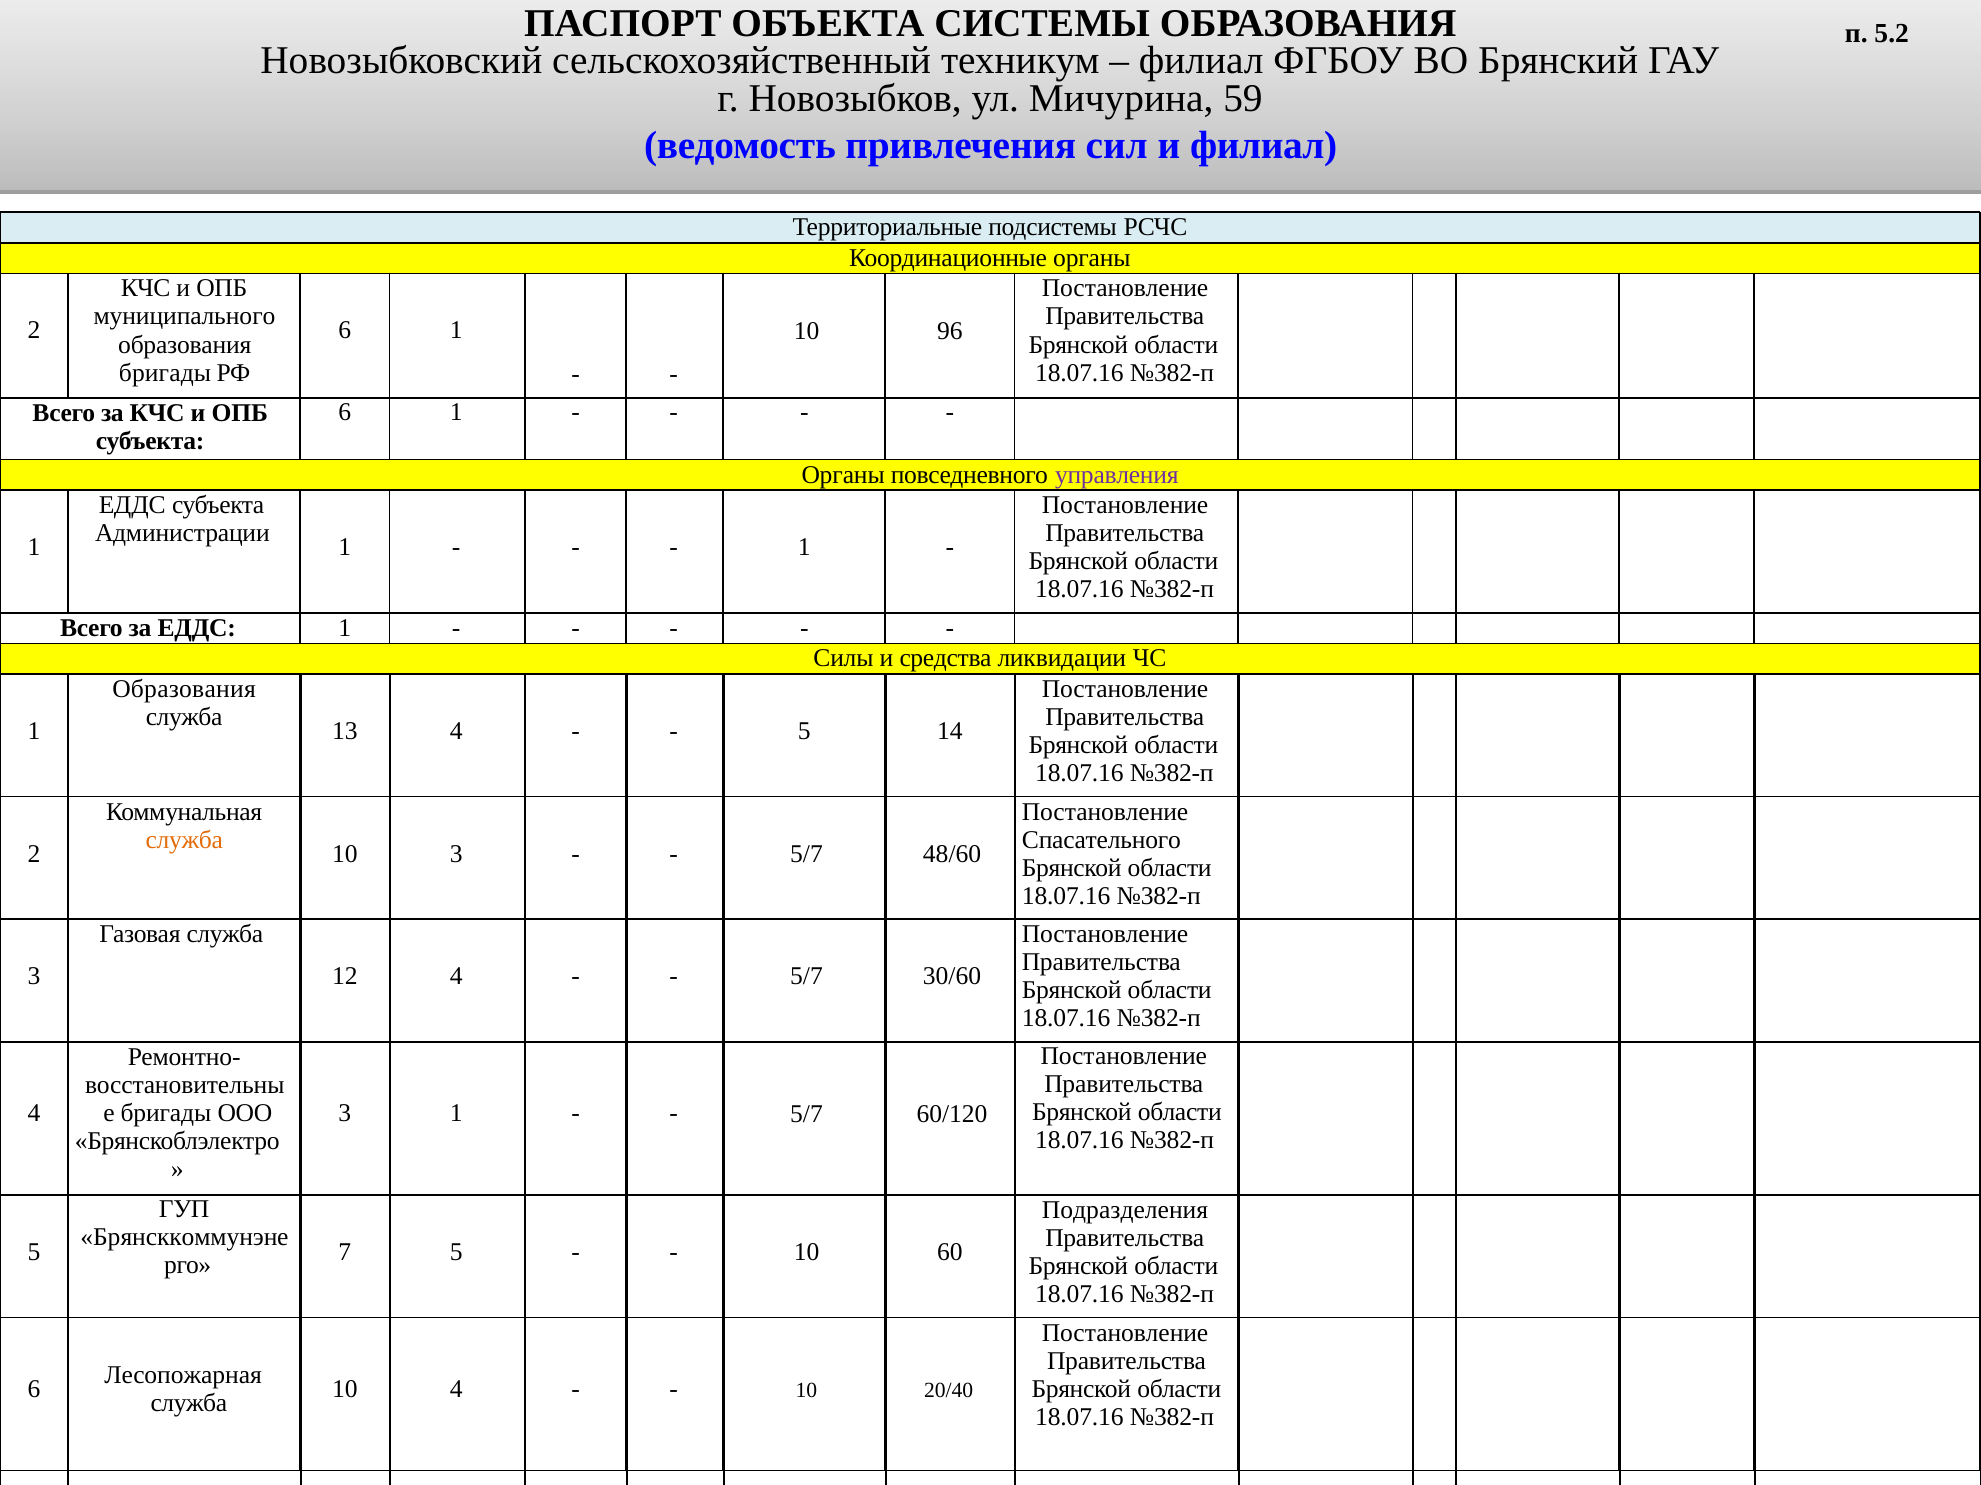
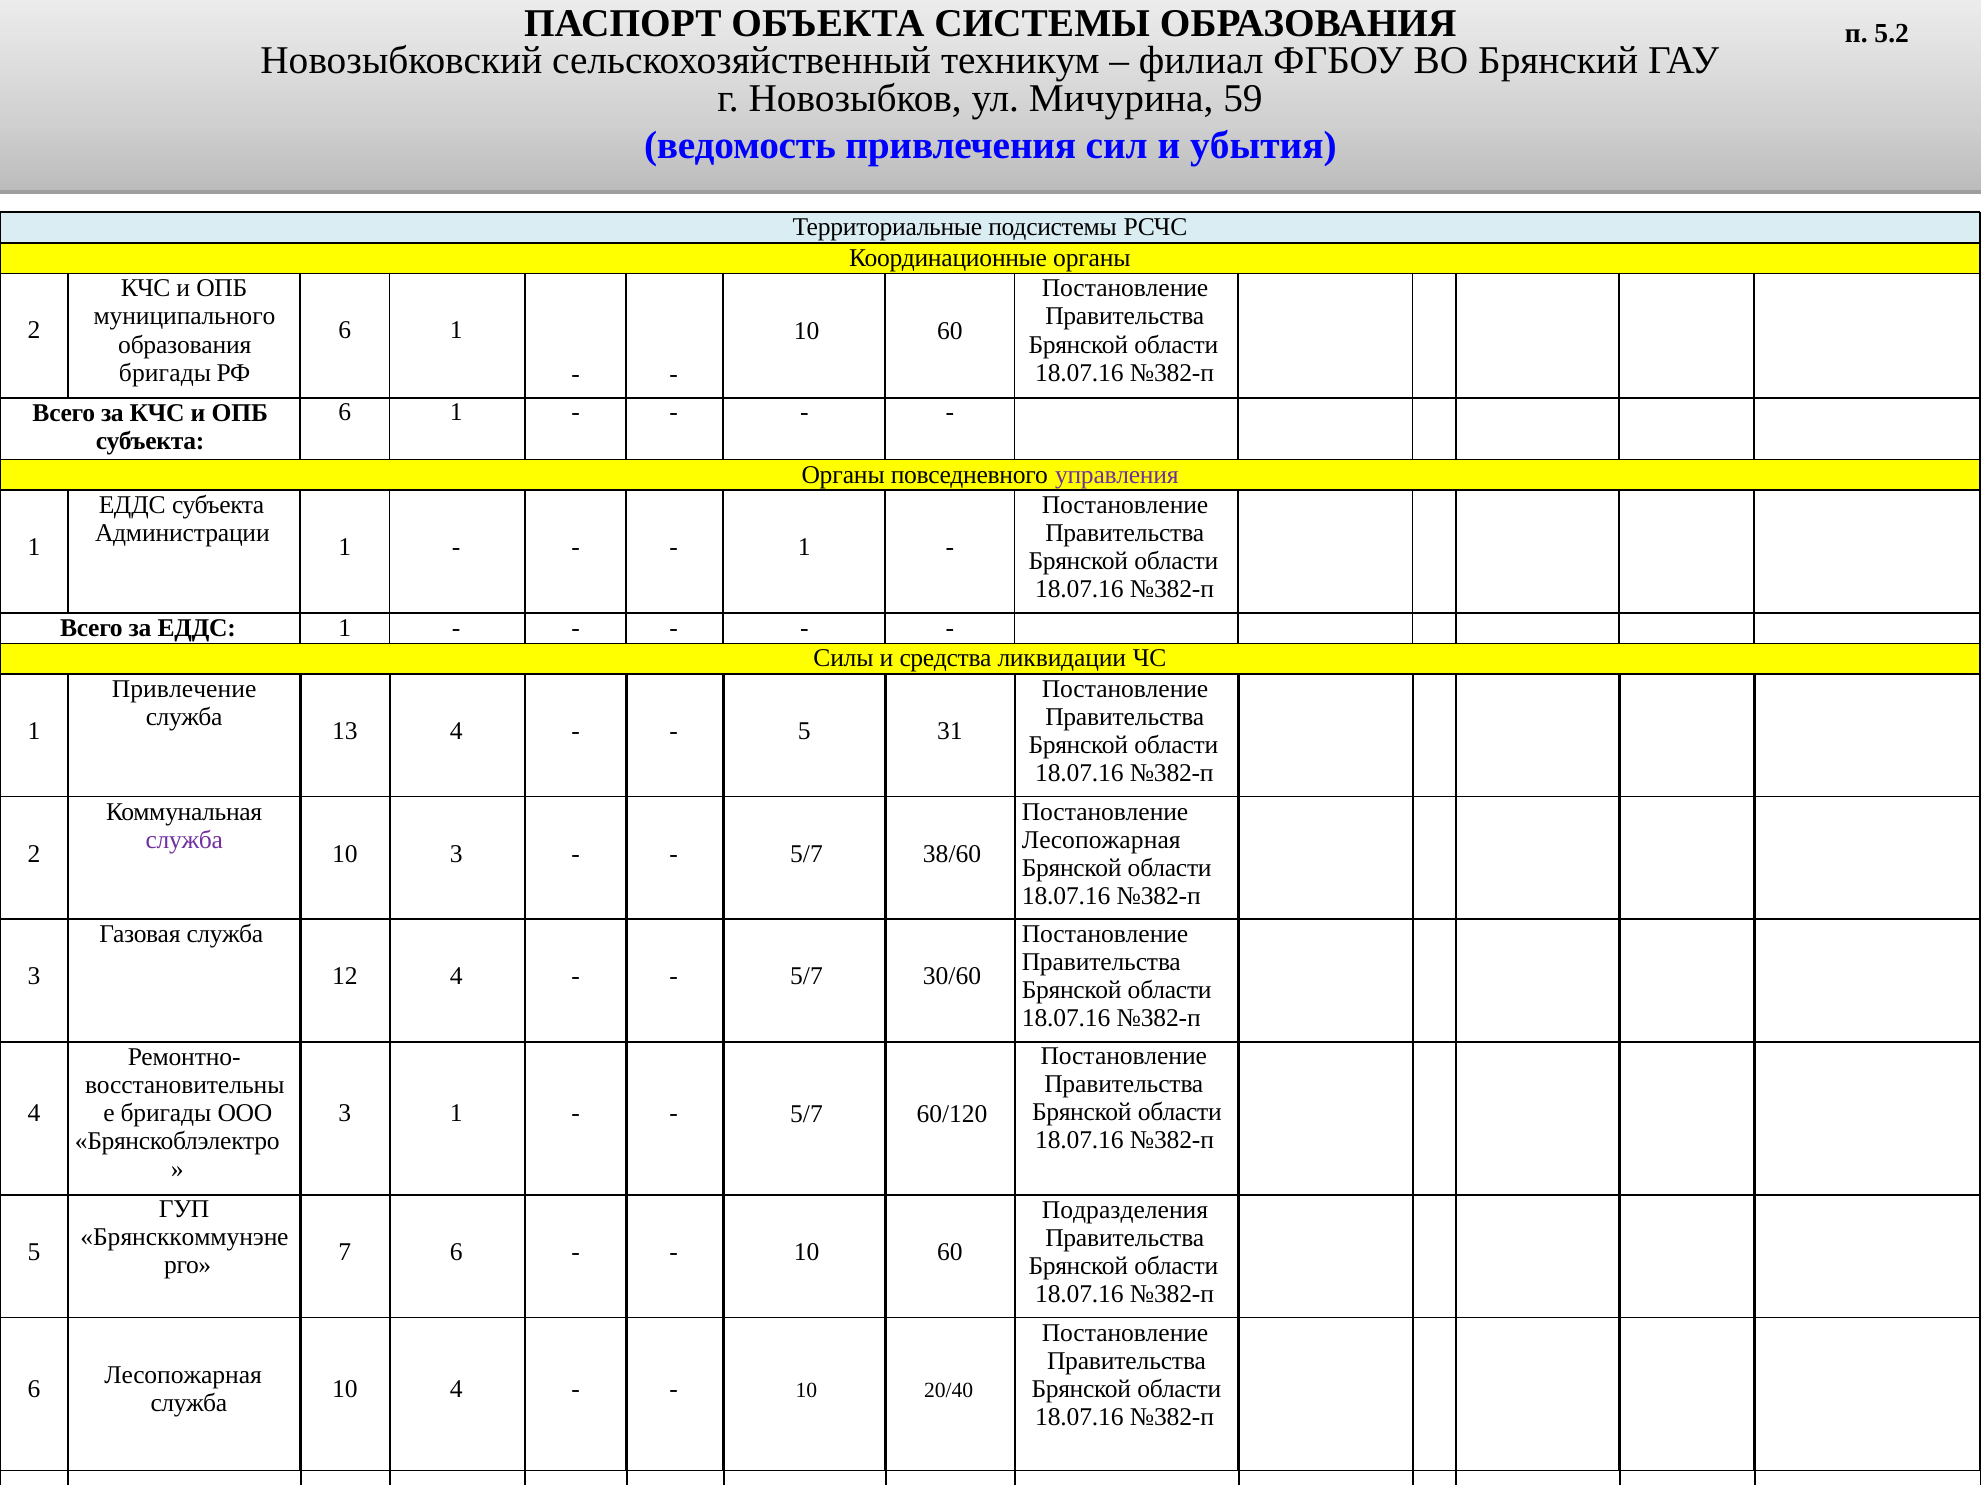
и филиал: филиал -> убытия
96 at (950, 331): 96 -> 60
Образования at (184, 689): Образования -> Привлечение
14: 14 -> 31
служба at (184, 840) colour: orange -> purple
Спасательного at (1101, 840): Спасательного -> Лесопожарная
48/60: 48/60 -> 38/60
7 5: 5 -> 6
